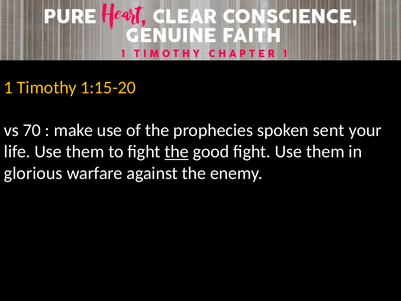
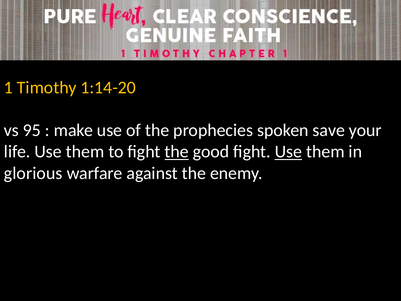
1:15-20: 1:15-20 -> 1:14-20
70: 70 -> 95
sent: sent -> save
Use at (288, 152) underline: none -> present
